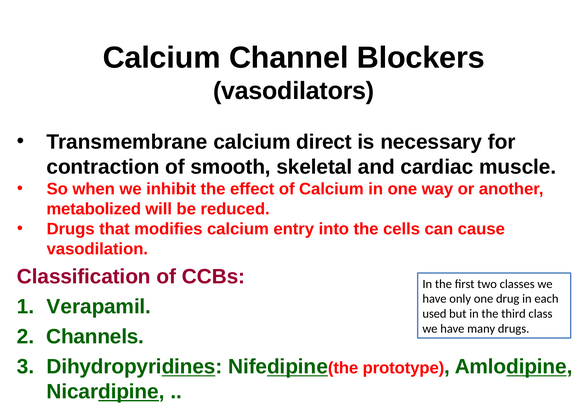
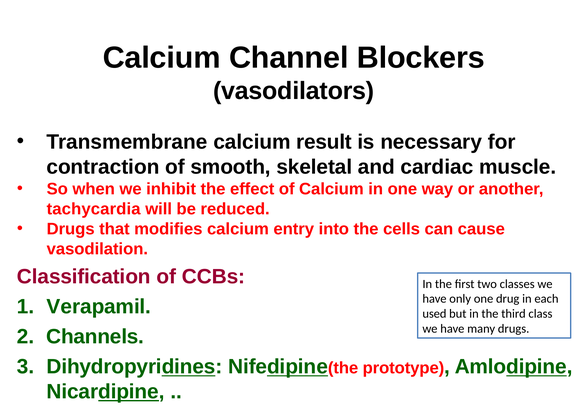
direct: direct -> result
metabolized: metabolized -> tachycardia
